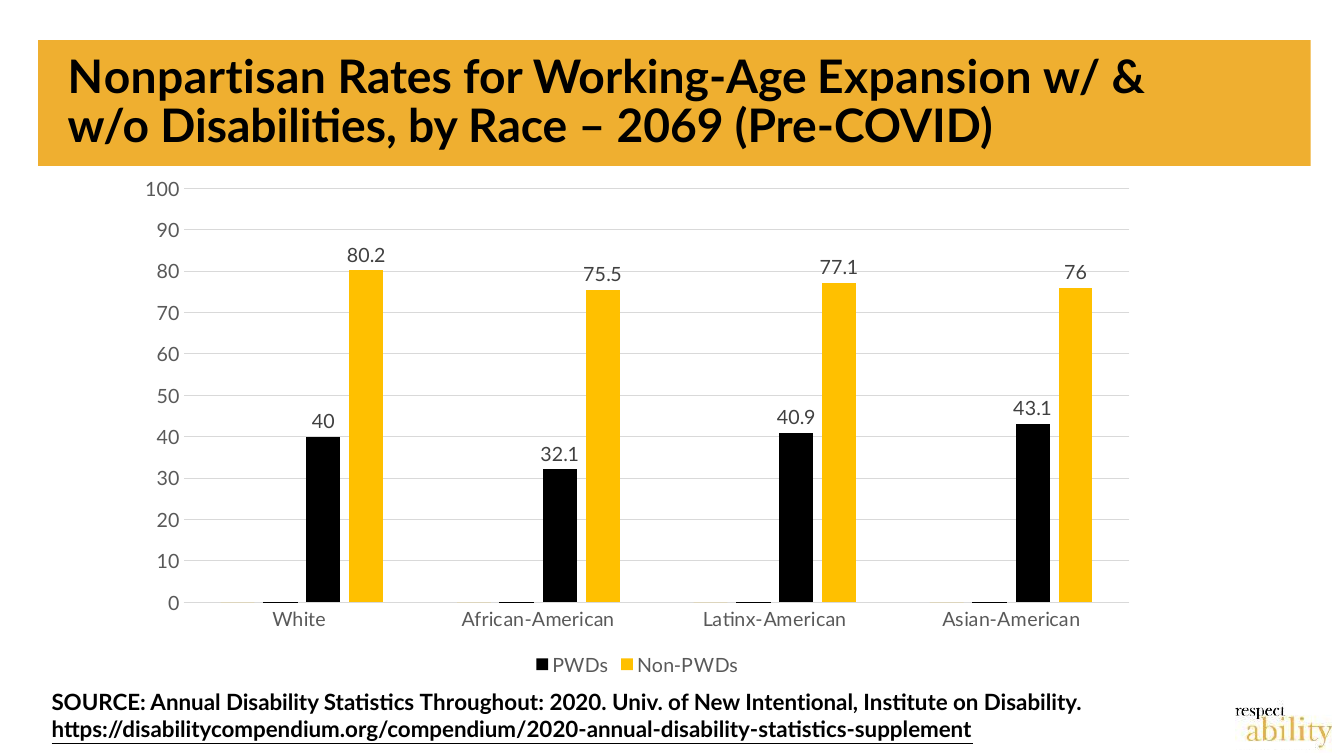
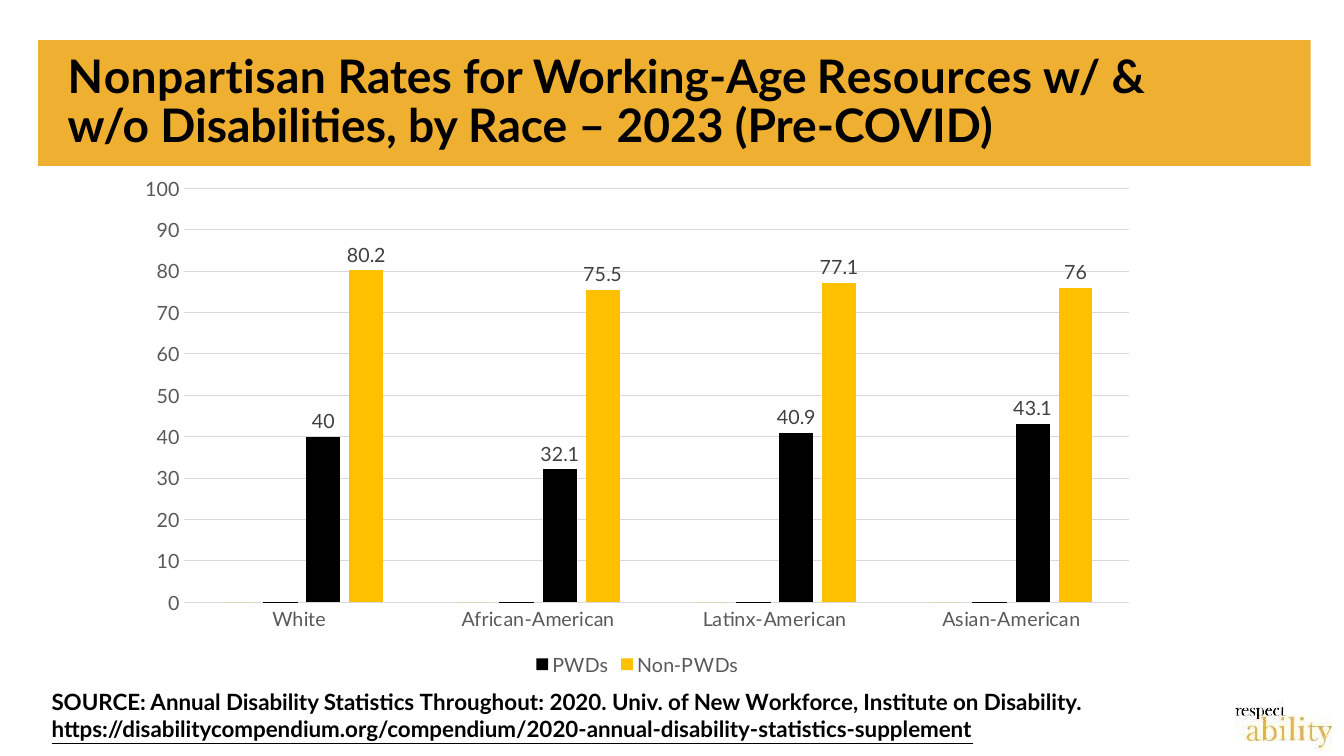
Expansion: Expansion -> Resources
2069: 2069 -> 2023
Intentional: Intentional -> Workforce
